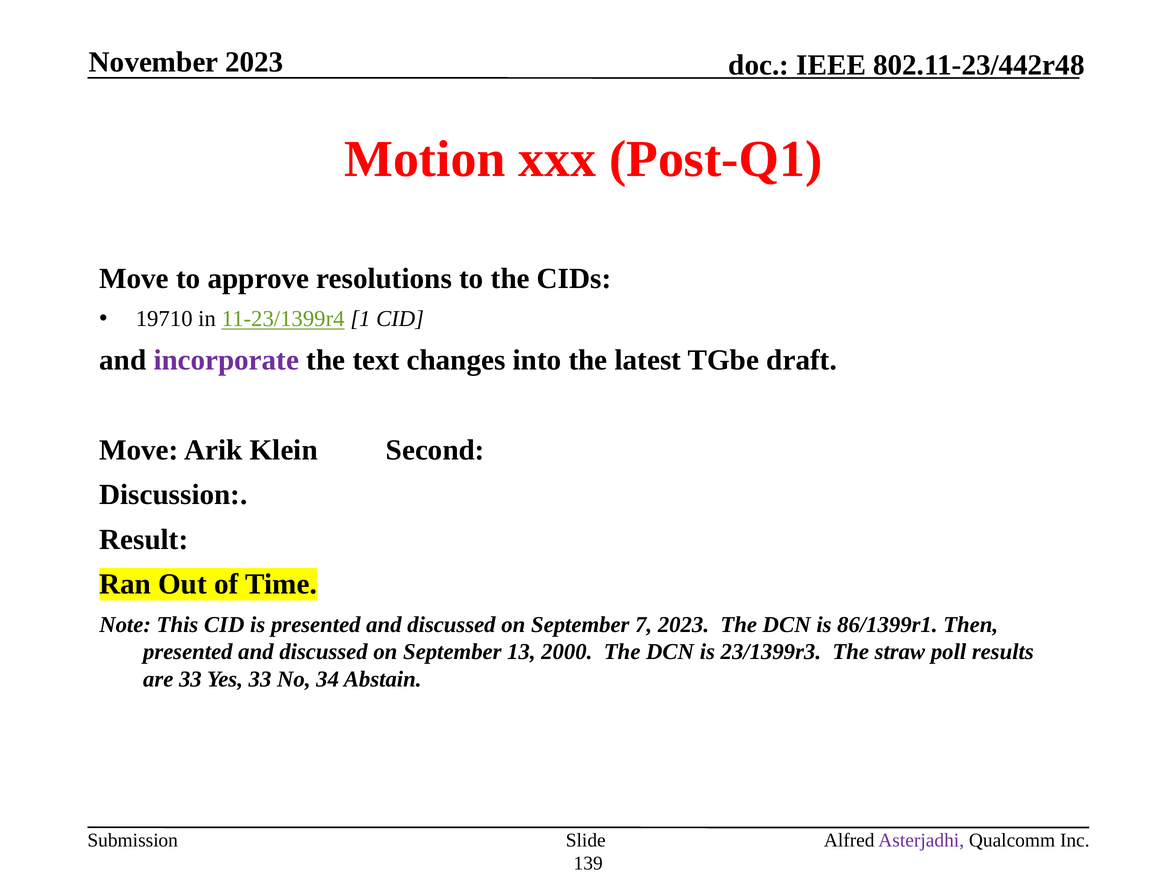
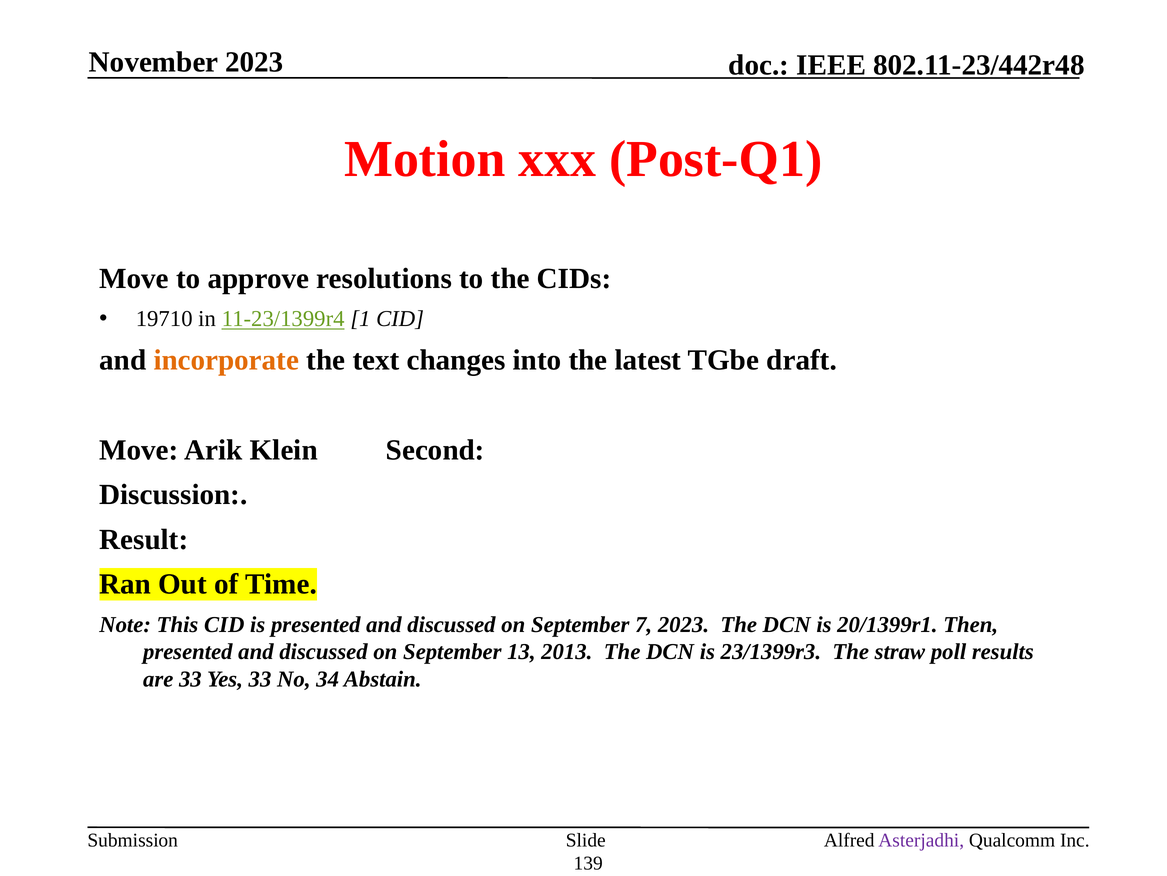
incorporate colour: purple -> orange
86/1399r1: 86/1399r1 -> 20/1399r1
2000: 2000 -> 2013
